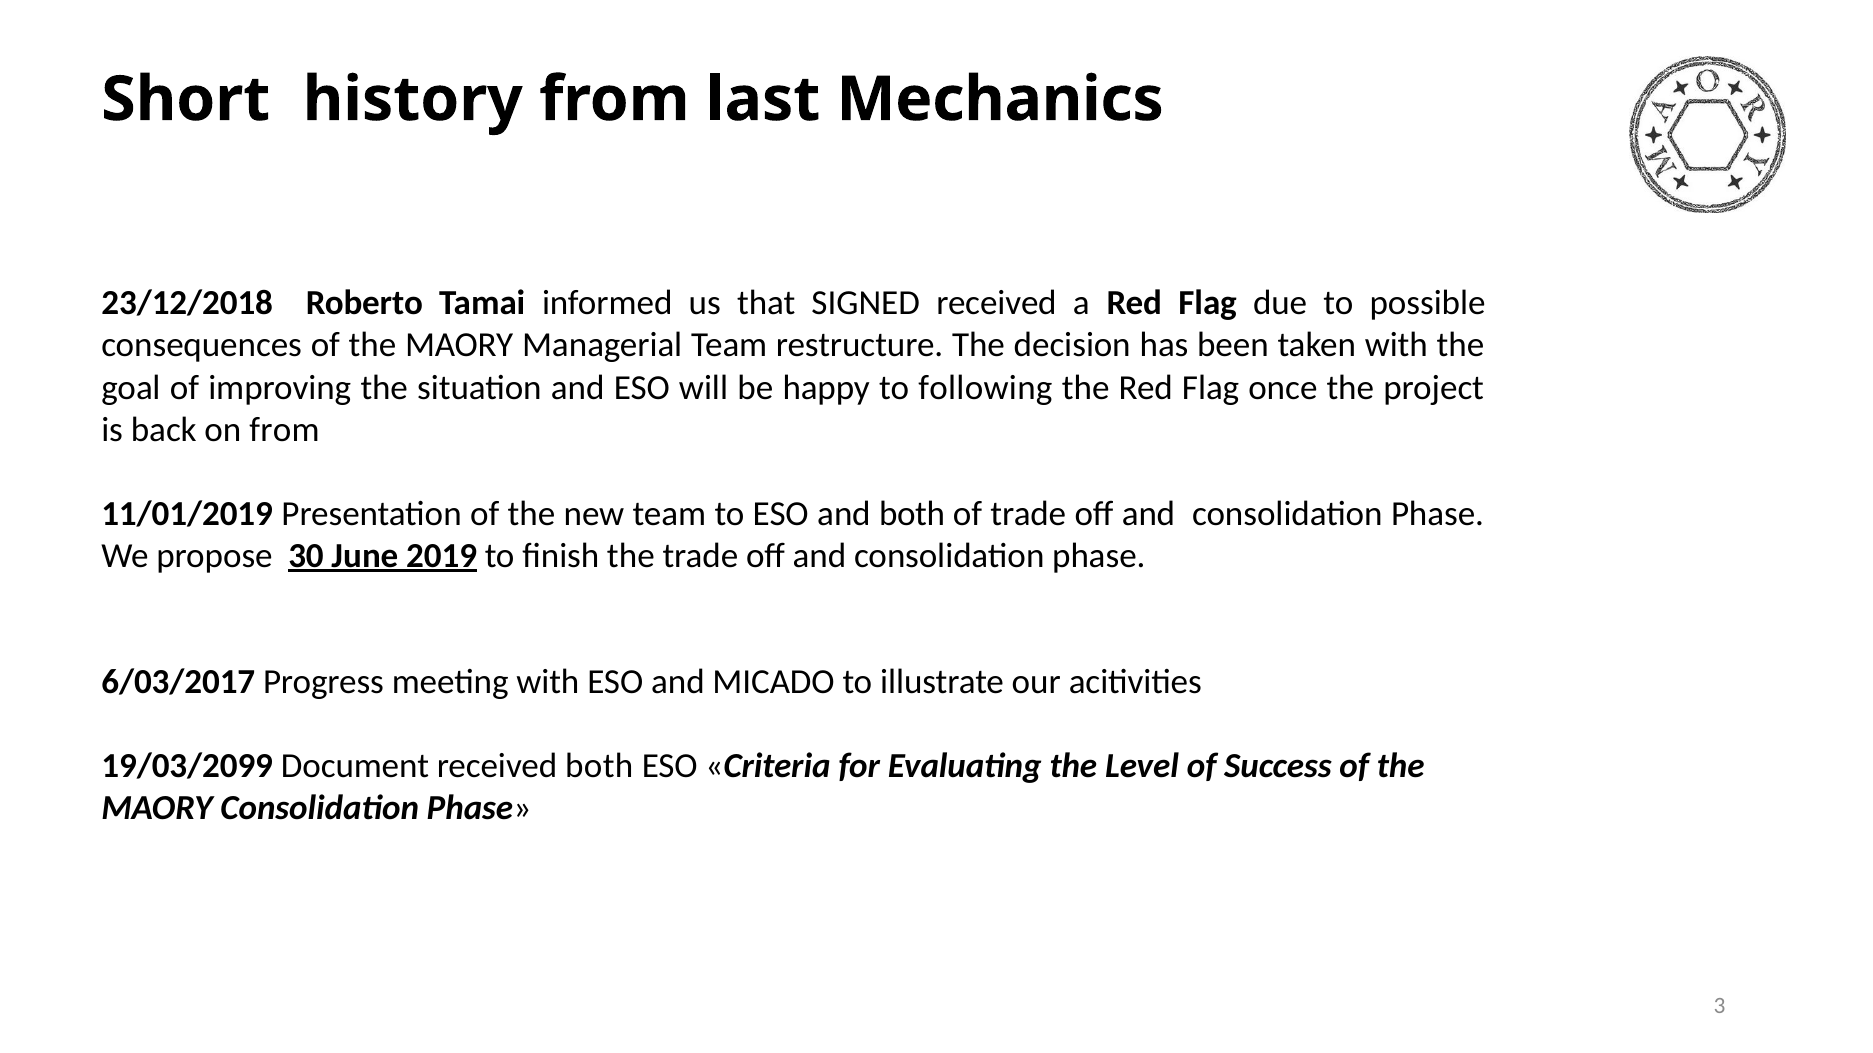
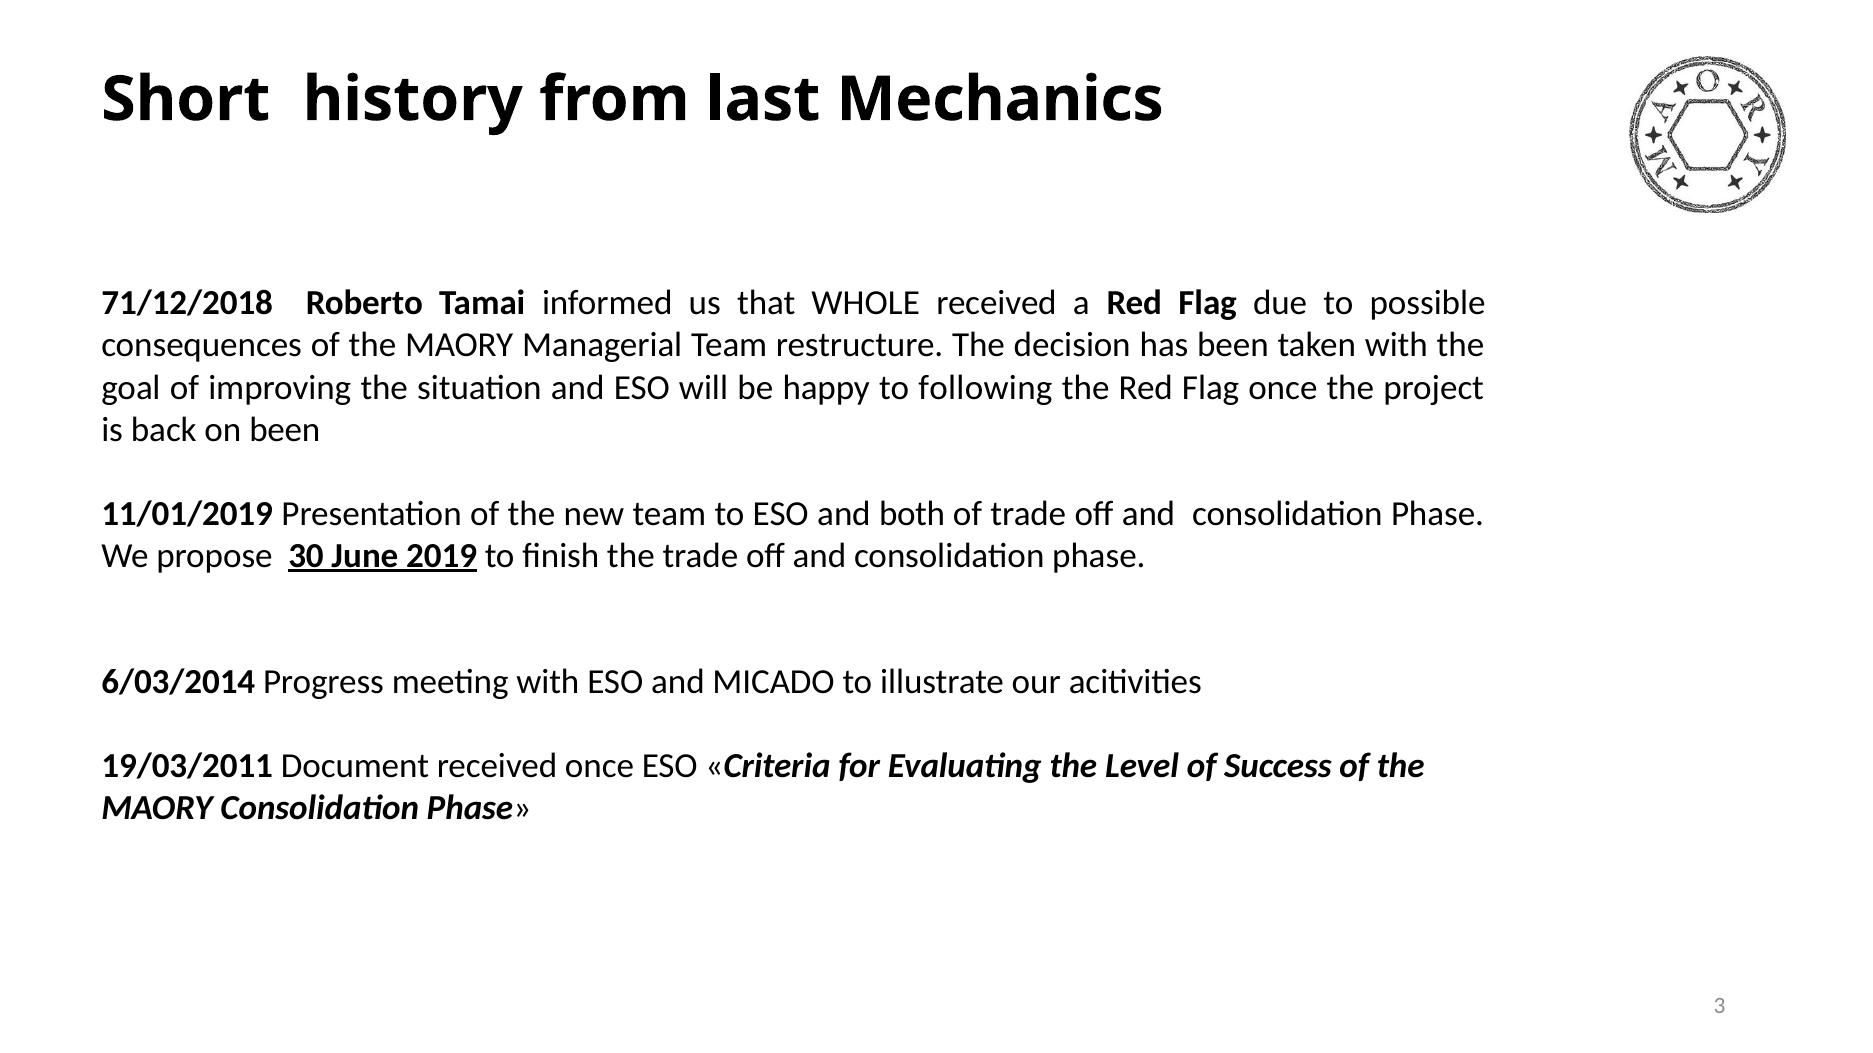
23/12/2018: 23/12/2018 -> 71/12/2018
SIGNED: SIGNED -> WHOLE
on from: from -> been
6/03/2017: 6/03/2017 -> 6/03/2014
19/03/2099: 19/03/2099 -> 19/03/2011
received both: both -> once
